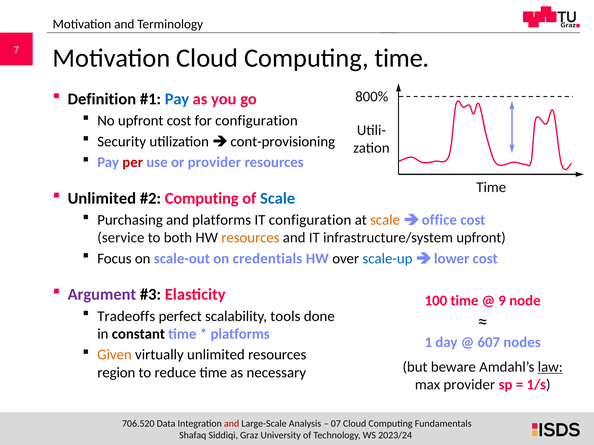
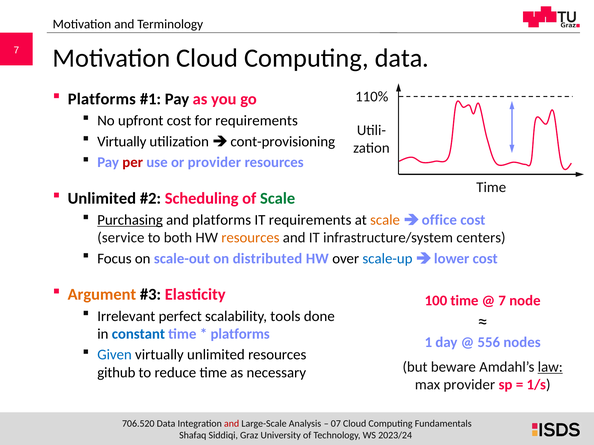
Computing time: time -> data
Definition at (102, 99): Definition -> Platforms
Pay at (177, 99) colour: blue -> black
800%: 800% -> 110%
for configuration: configuration -> requirements
Security at (122, 142): Security -> Virtually
Computing at (202, 198): Computing -> Scheduling
Scale at (278, 198) colour: blue -> green
Purchasing underline: none -> present
IT configuration: configuration -> requirements
infrastructure/system upfront: upfront -> centers
credentials: credentials -> distributed
Argument colour: purple -> orange
9 at (502, 301): 9 -> 7
Tradeoffs: Tradeoffs -> Irrelevant
constant colour: black -> blue
607: 607 -> 556
Given colour: orange -> blue
region: region -> github
